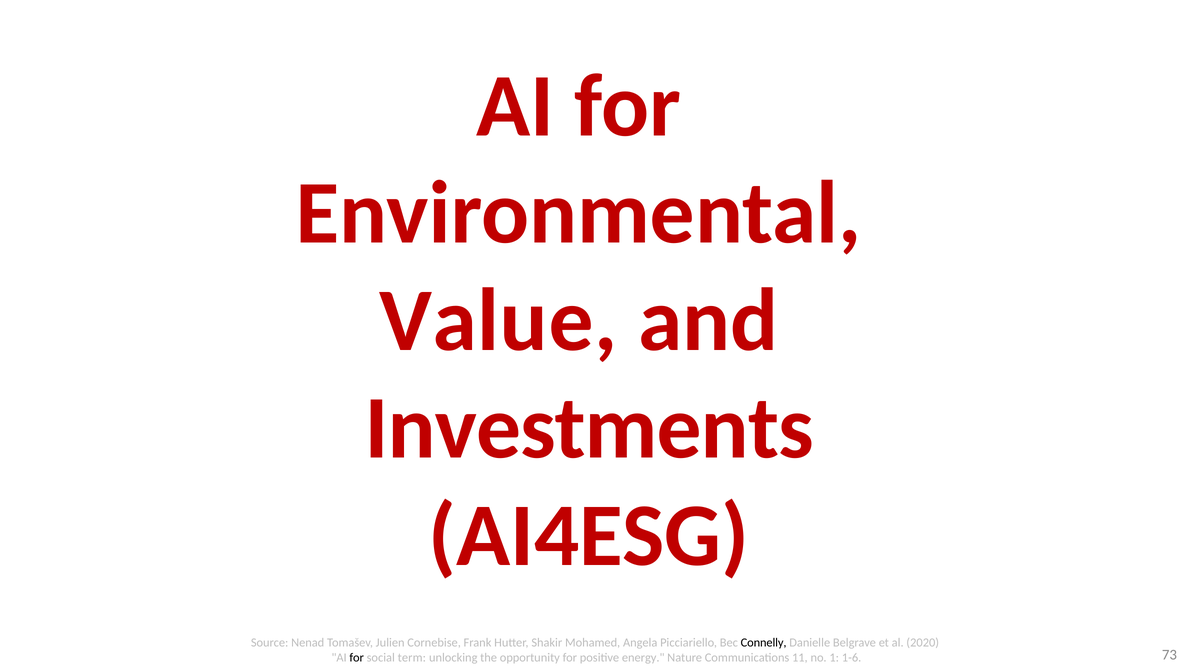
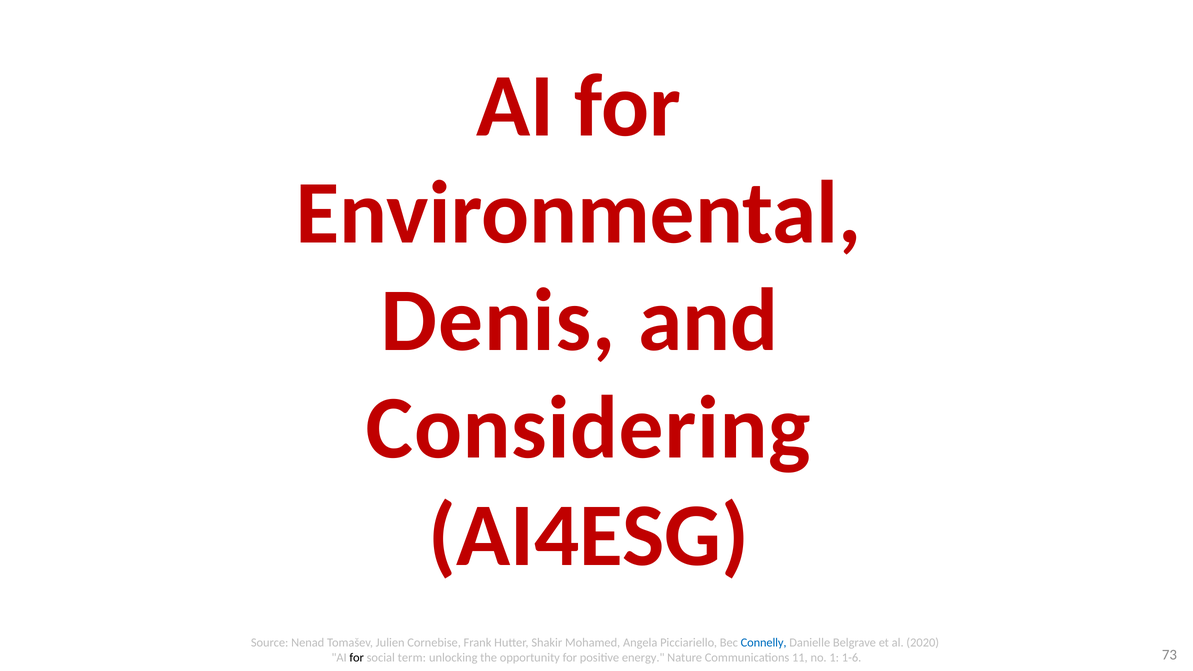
Value: Value -> Denis
Investments: Investments -> Considering
Connelly colour: black -> blue
